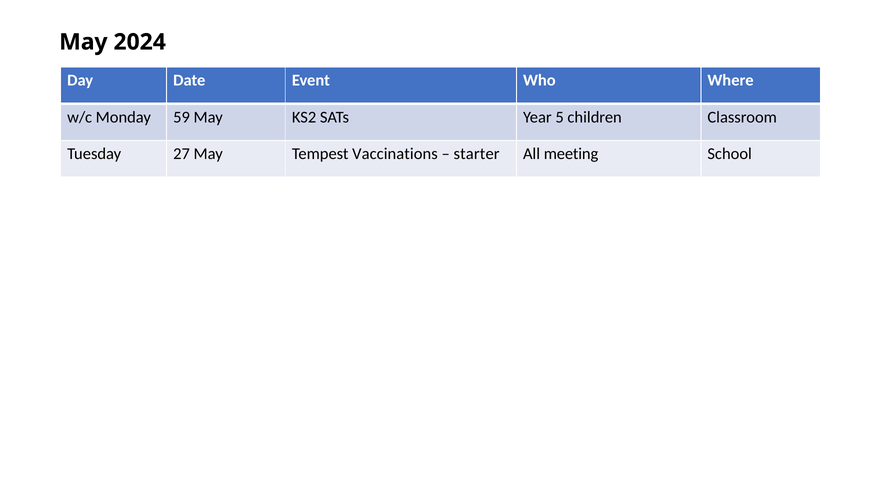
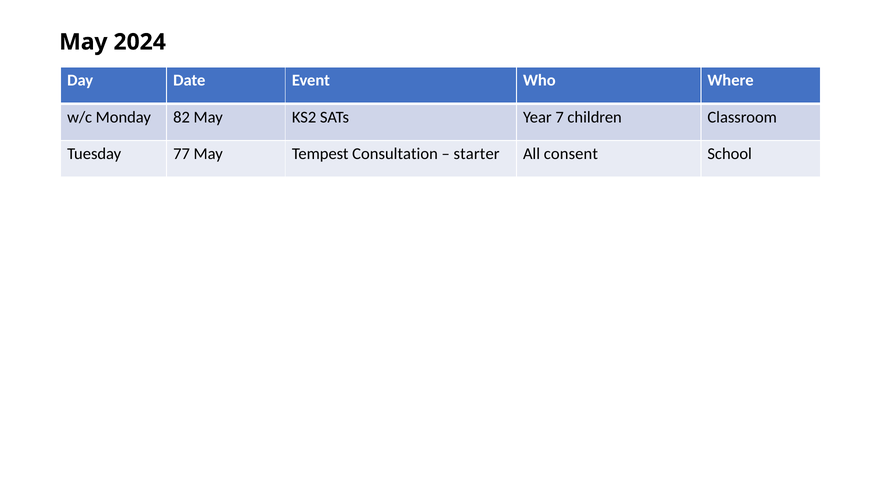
59: 59 -> 82
5: 5 -> 7
27: 27 -> 77
Vaccinations: Vaccinations -> Consultation
meeting: meeting -> consent
